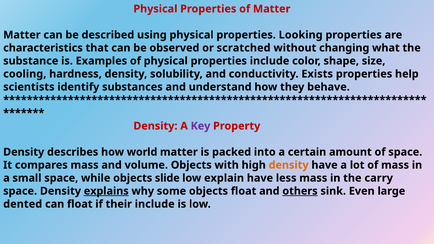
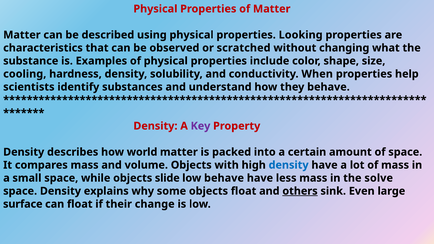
Exists: Exists -> When
density at (289, 165) colour: orange -> blue
low explain: explain -> behave
carry: carry -> solve
explains underline: present -> none
dented: dented -> surface
their include: include -> change
